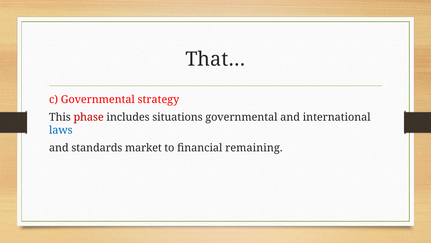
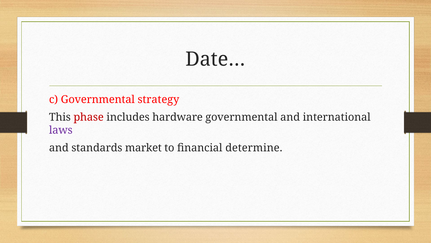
That…: That… -> Date…
situations: situations -> hardware
laws colour: blue -> purple
remaining: remaining -> determine
